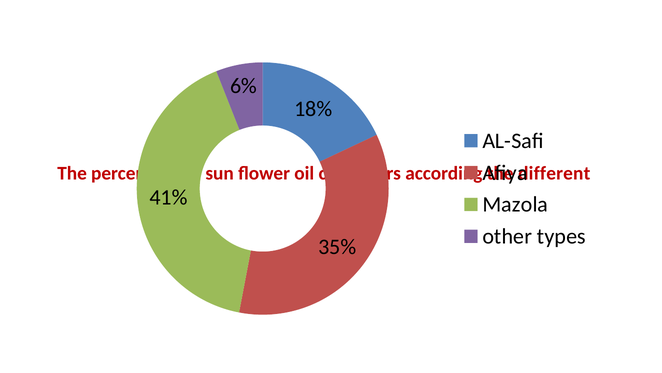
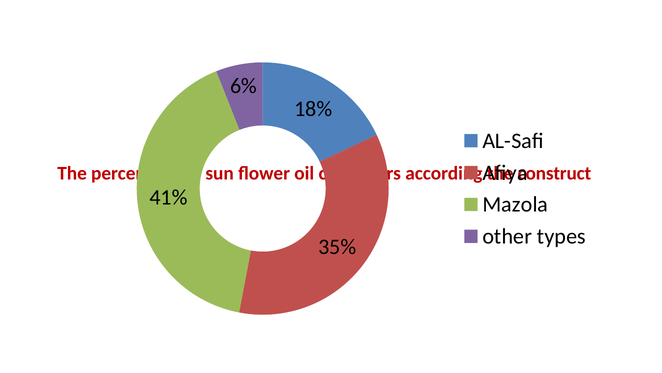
different: different -> construct
